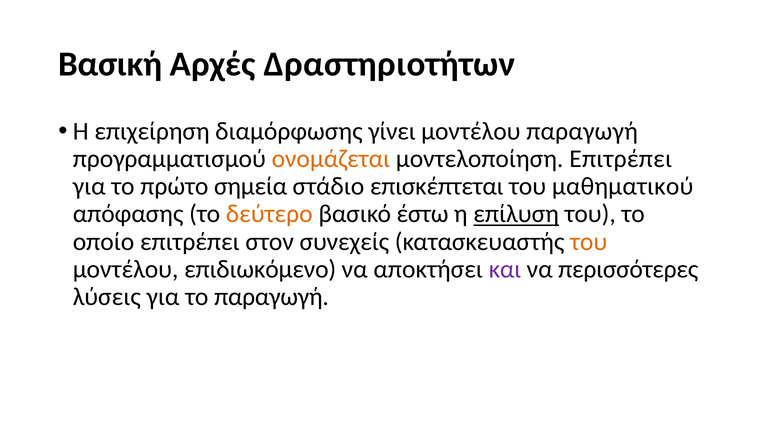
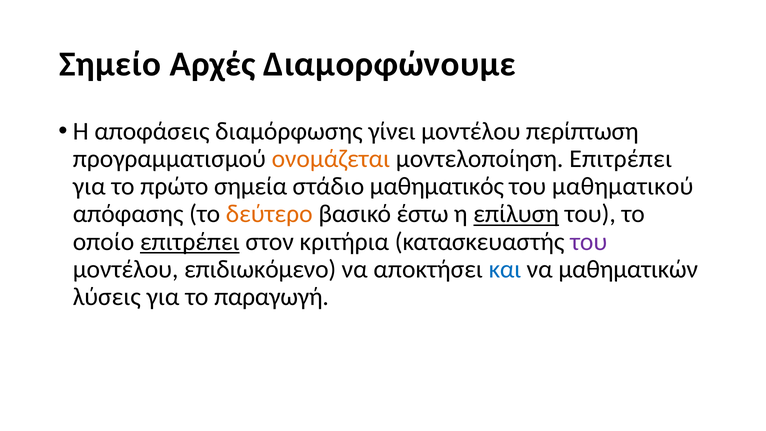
Βασική: Βασική -> Σημείο
Δραστηριοτήτων: Δραστηριοτήτων -> Διαμορφώνουμε
επιχείρηση: επιχείρηση -> αποφάσεις
μοντέλου παραγωγή: παραγωγή -> περίπτωση
επισκέπτεται: επισκέπτεται -> μαθηματικός
επιτρέπει at (190, 242) underline: none -> present
συνεχείς: συνεχείς -> κριτήρια
του at (589, 242) colour: orange -> purple
και colour: purple -> blue
περισσότερες: περισσότερες -> μαθηματικών
